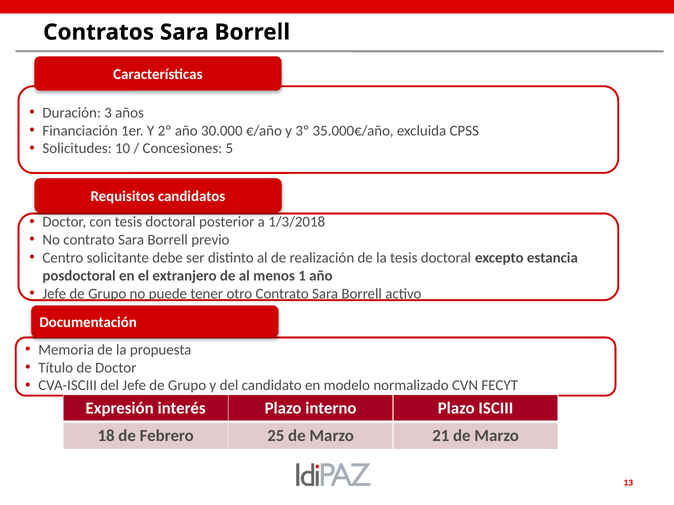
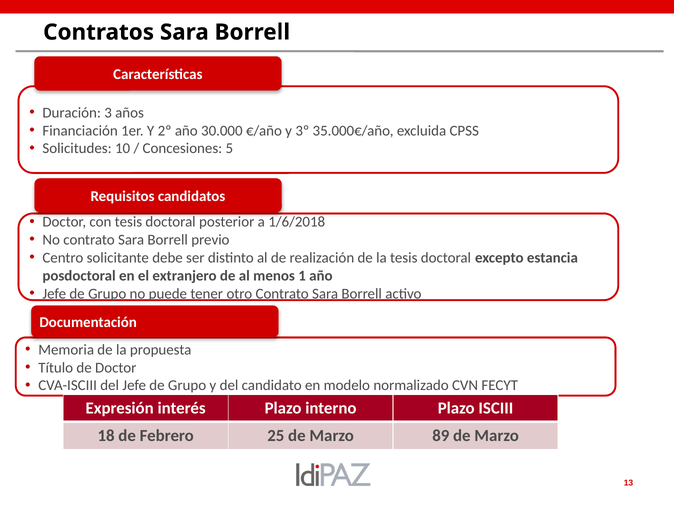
1/3/2018: 1/3/2018 -> 1/6/2018
21: 21 -> 89
